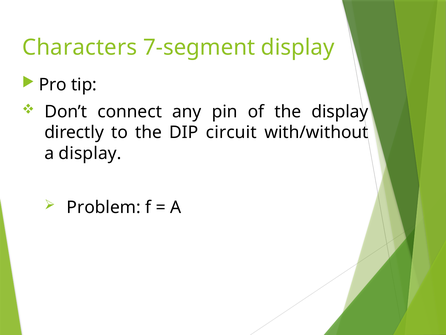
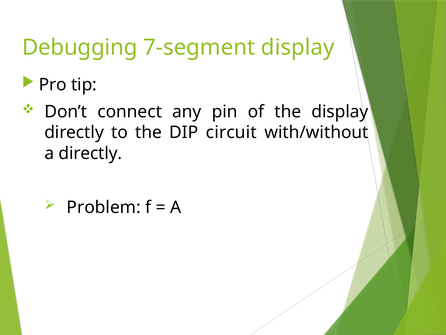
Characters: Characters -> Debugging
a display: display -> directly
